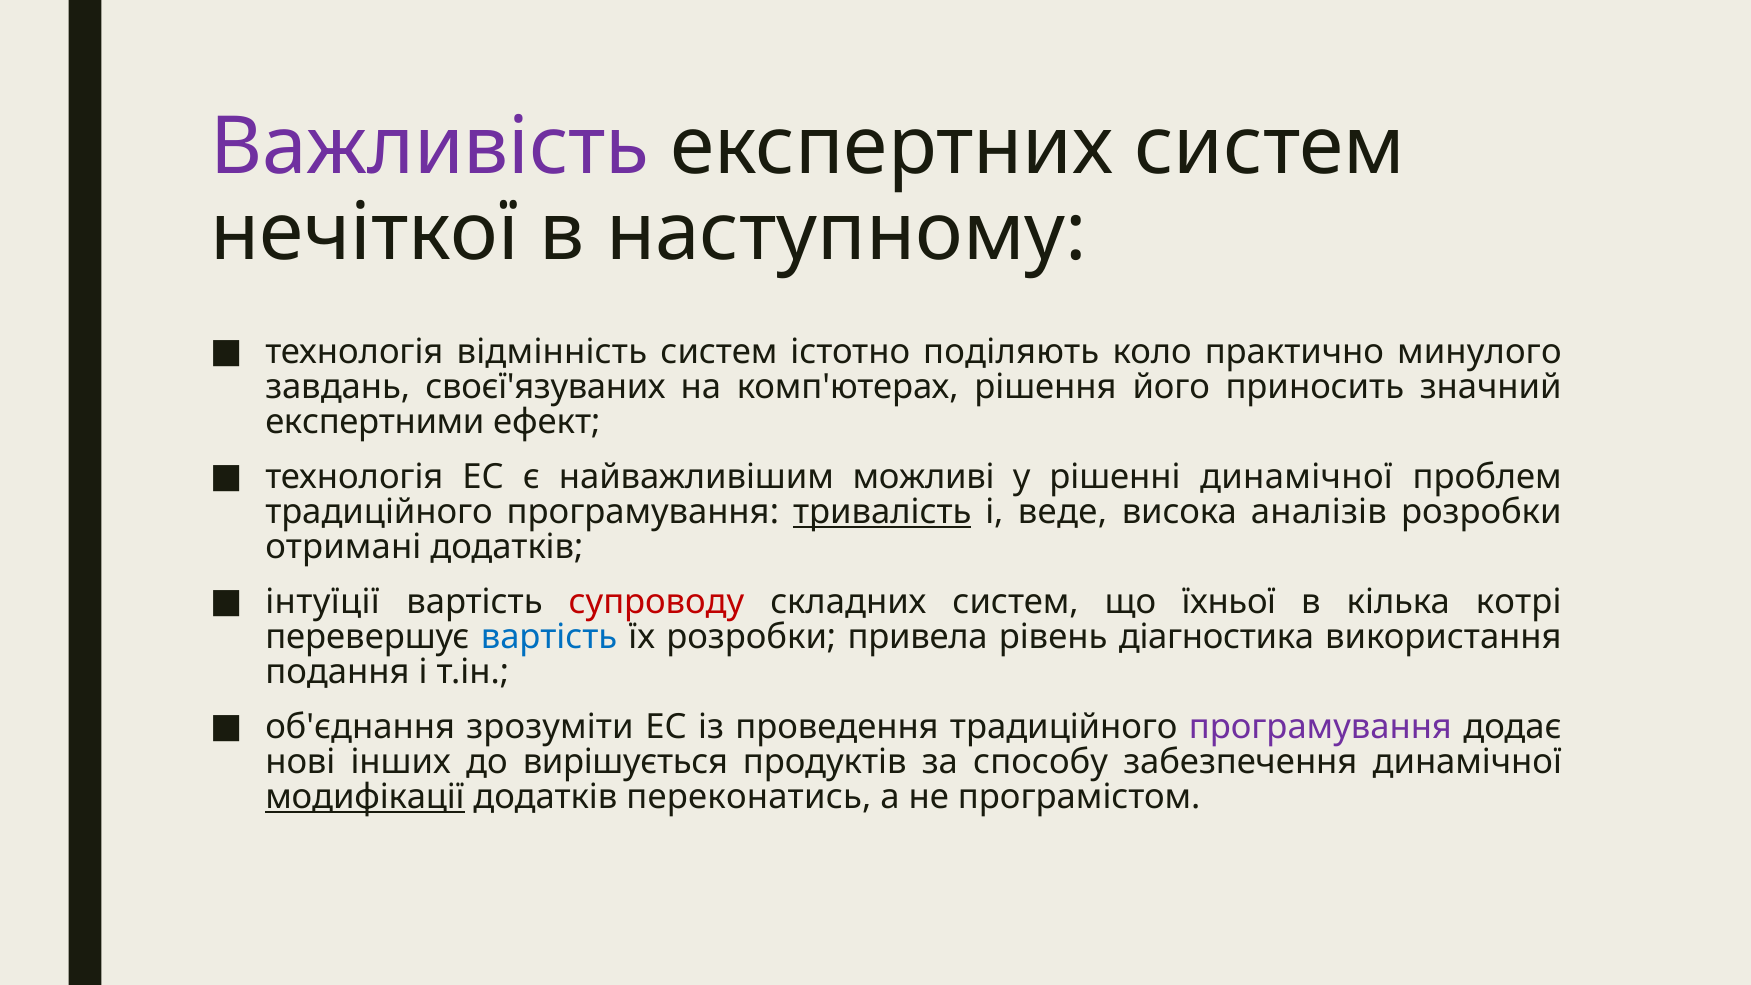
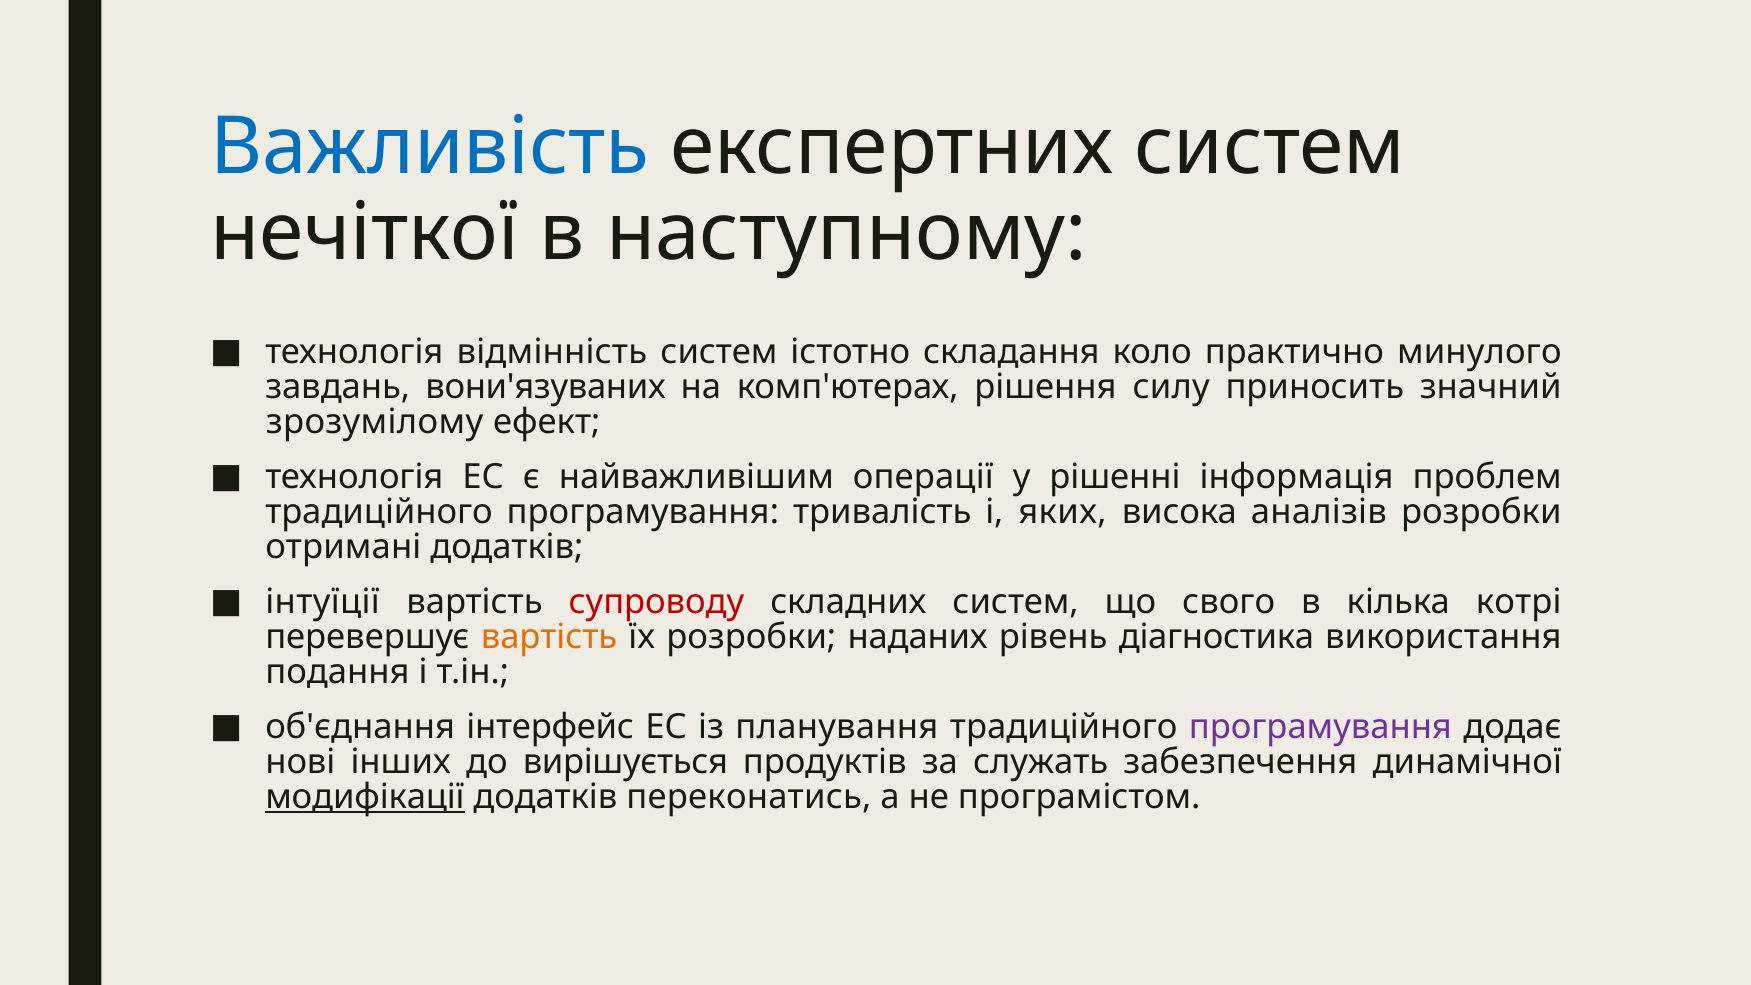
Важливість colour: purple -> blue
поділяють: поділяють -> складання
своєї'язуваних: своєї'язуваних -> вони'язуваних
його: його -> силу
експертними: експертними -> зрозумілому
можливі: можливі -> операції
рішенні динамічної: динамічної -> інформація
тривалість underline: present -> none
веде: веде -> яких
їхньої: їхньої -> свого
вартість at (549, 637) colour: blue -> orange
привела: привела -> наданих
зрозуміти: зрозуміти -> інтерфейс
проведення: проведення -> планування
способу: способу -> служать
